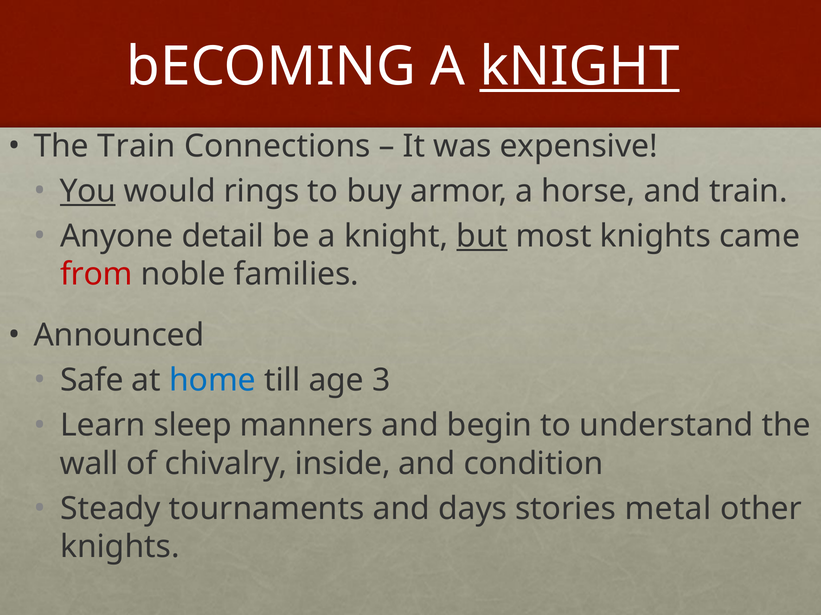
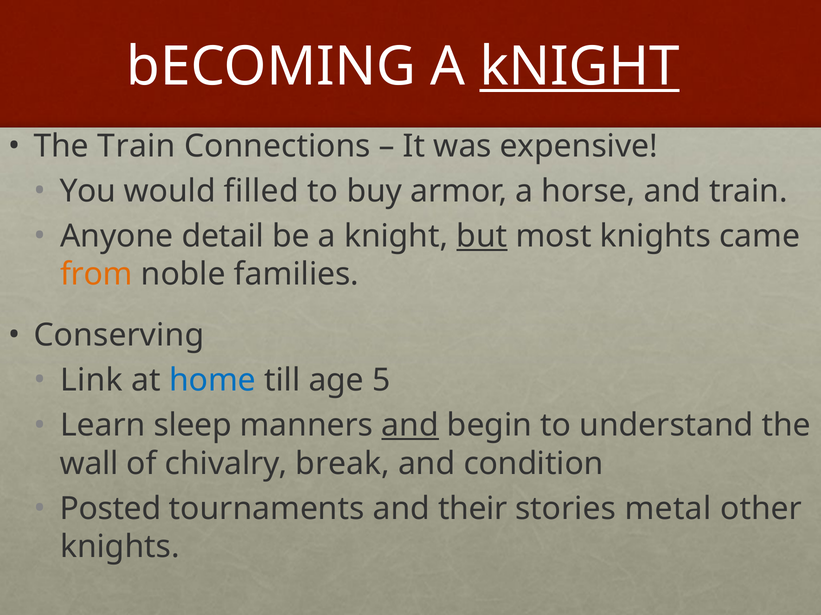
You underline: present -> none
rings: rings -> filled
from colour: red -> orange
Announced: Announced -> Conserving
Safe: Safe -> Link
3: 3 -> 5
and at (410, 426) underline: none -> present
inside: inside -> break
Steady: Steady -> Posted
days: days -> their
